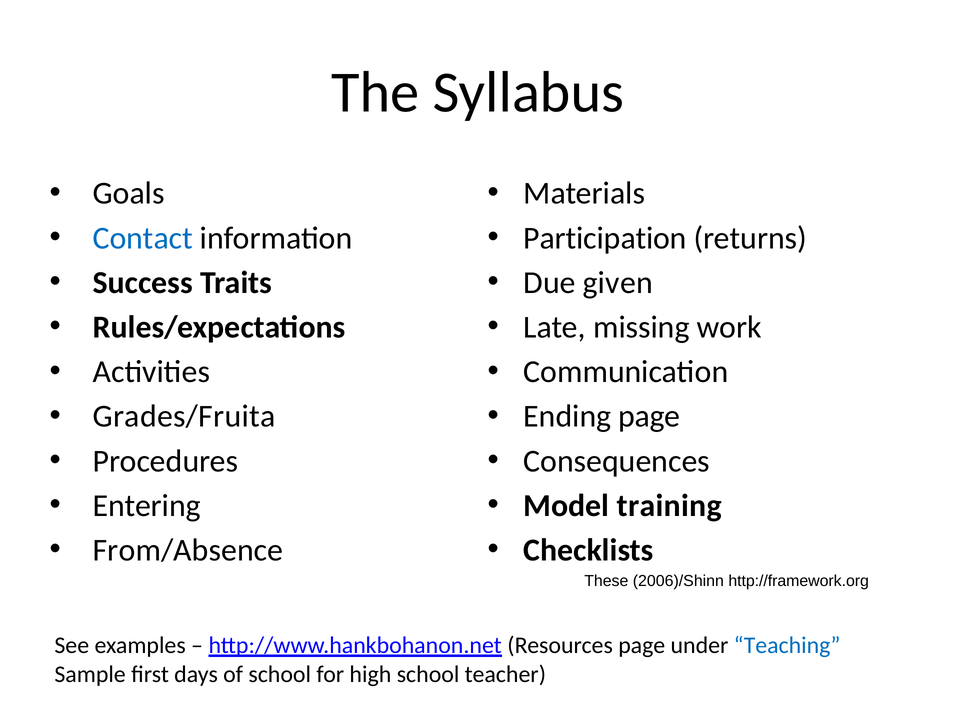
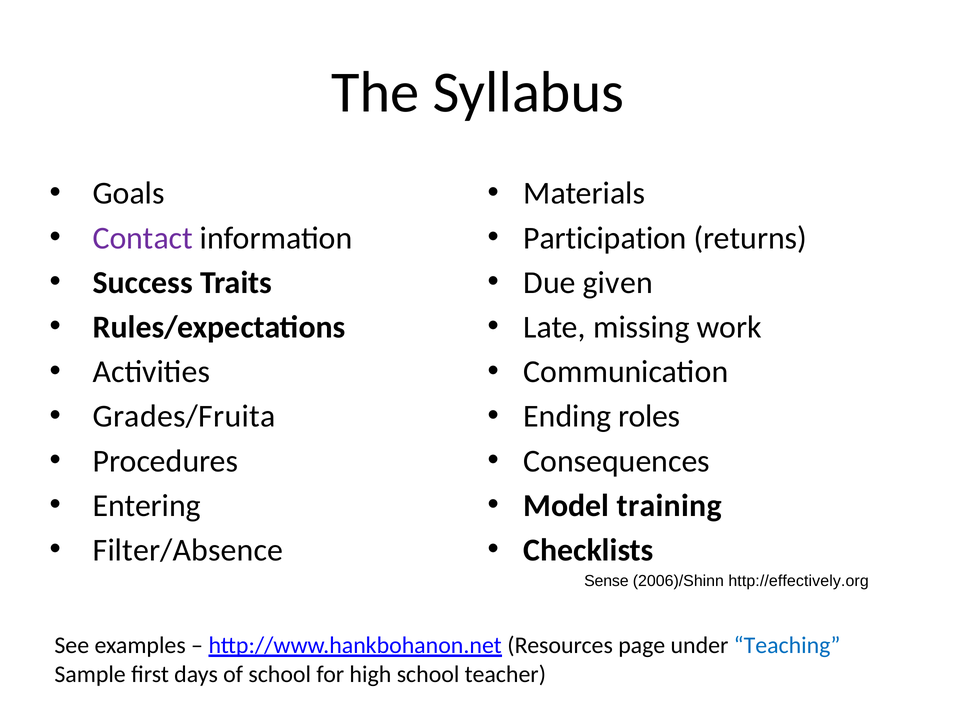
Contact colour: blue -> purple
Ending page: page -> roles
From/Absence: From/Absence -> Filter/Absence
These: These -> Sense
http://framework.org: http://framework.org -> http://effectively.org
